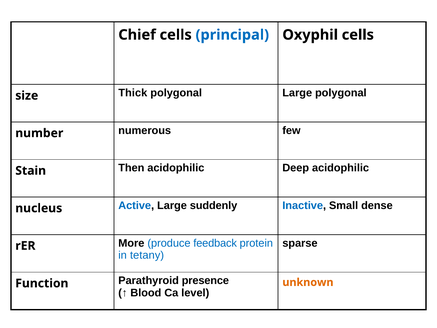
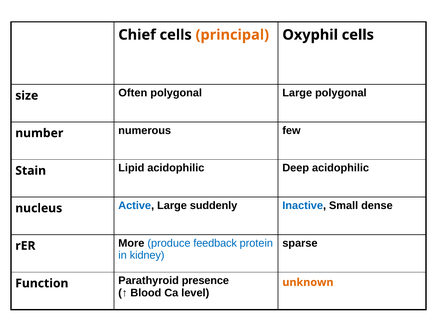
principal colour: blue -> orange
Thick: Thick -> Often
Then: Then -> Lipid
tetany: tetany -> kidney
